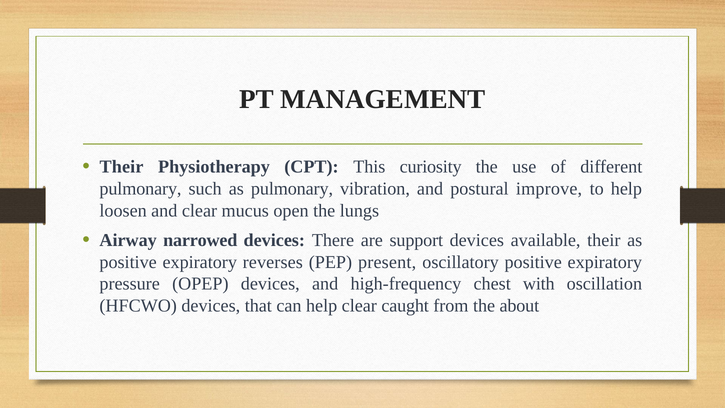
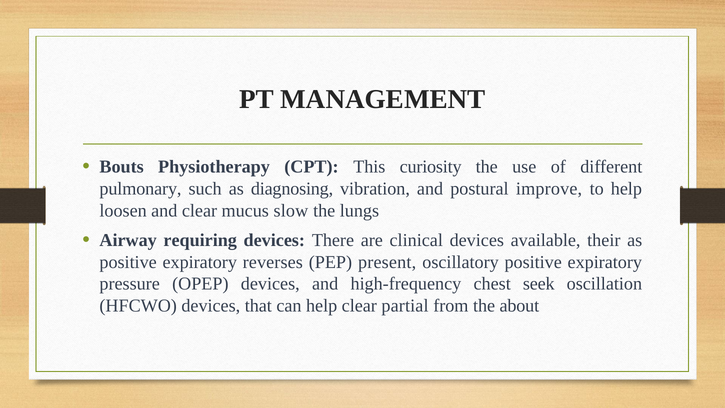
Their at (121, 167): Their -> Bouts
as pulmonary: pulmonary -> diagnosing
open: open -> slow
narrowed: narrowed -> requiring
support: support -> clinical
with: with -> seek
caught: caught -> partial
